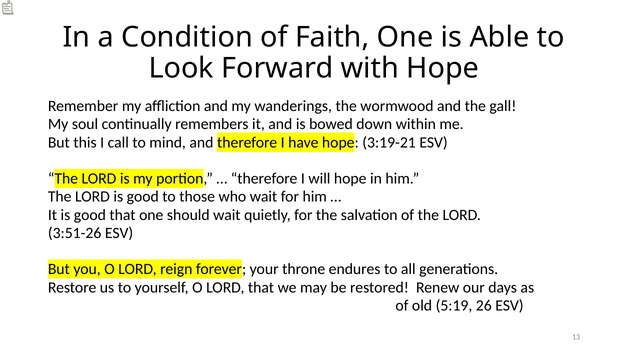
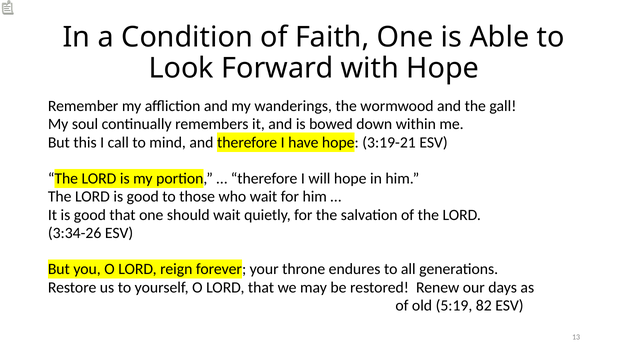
3:51-26: 3:51-26 -> 3:34-26
26: 26 -> 82
